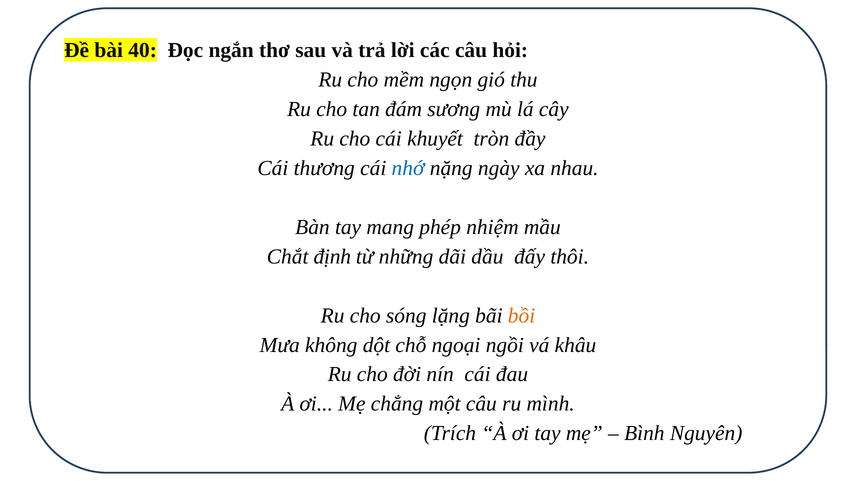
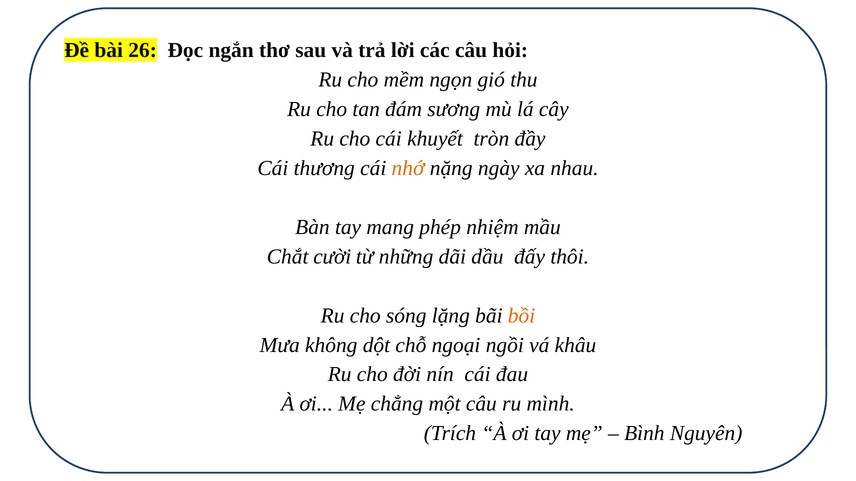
40: 40 -> 26
nhớ colour: blue -> orange
định: định -> cười
